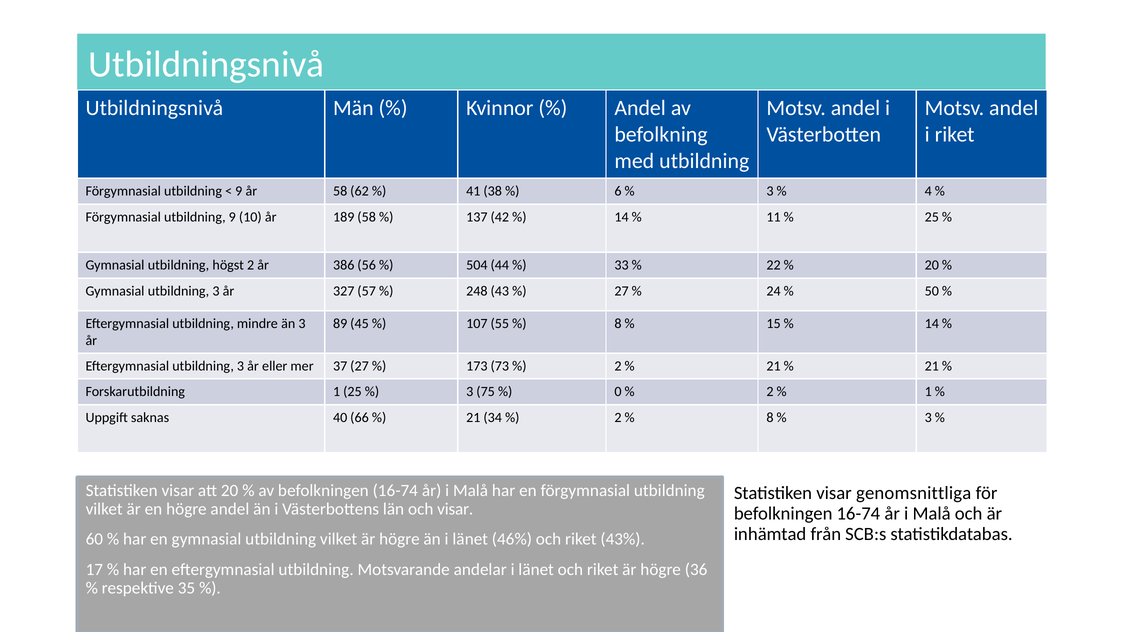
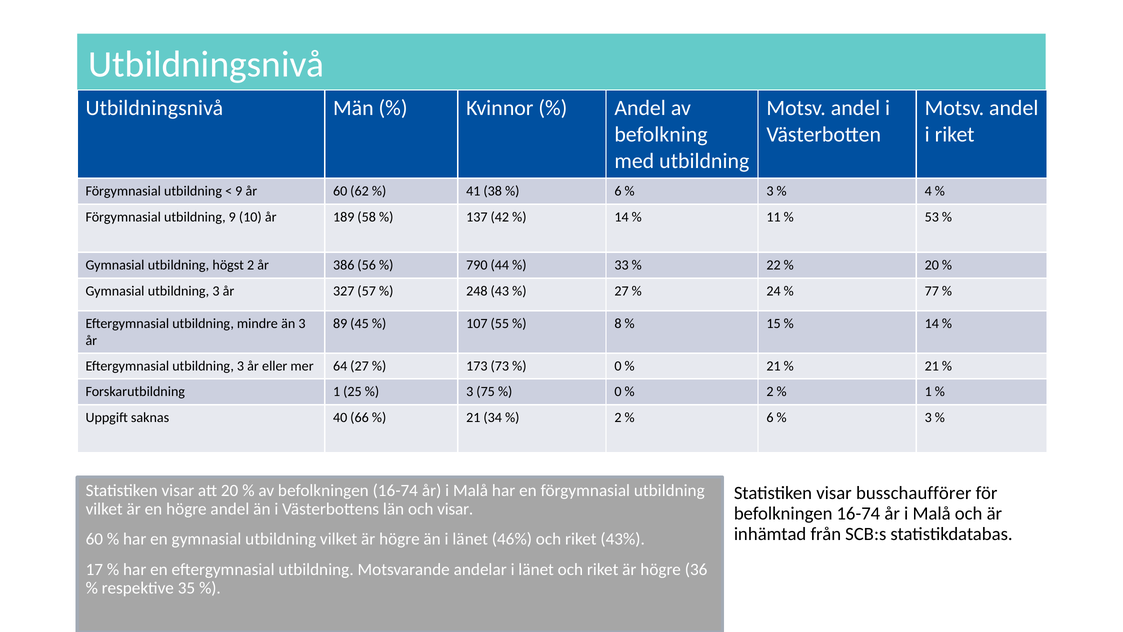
år 58: 58 -> 60
25 at (932, 217): 25 -> 53
504: 504 -> 790
50: 50 -> 77
37: 37 -> 64
2 at (618, 366): 2 -> 0
8 at (770, 418): 8 -> 6
genomsnittliga: genomsnittliga -> busschaufförer
